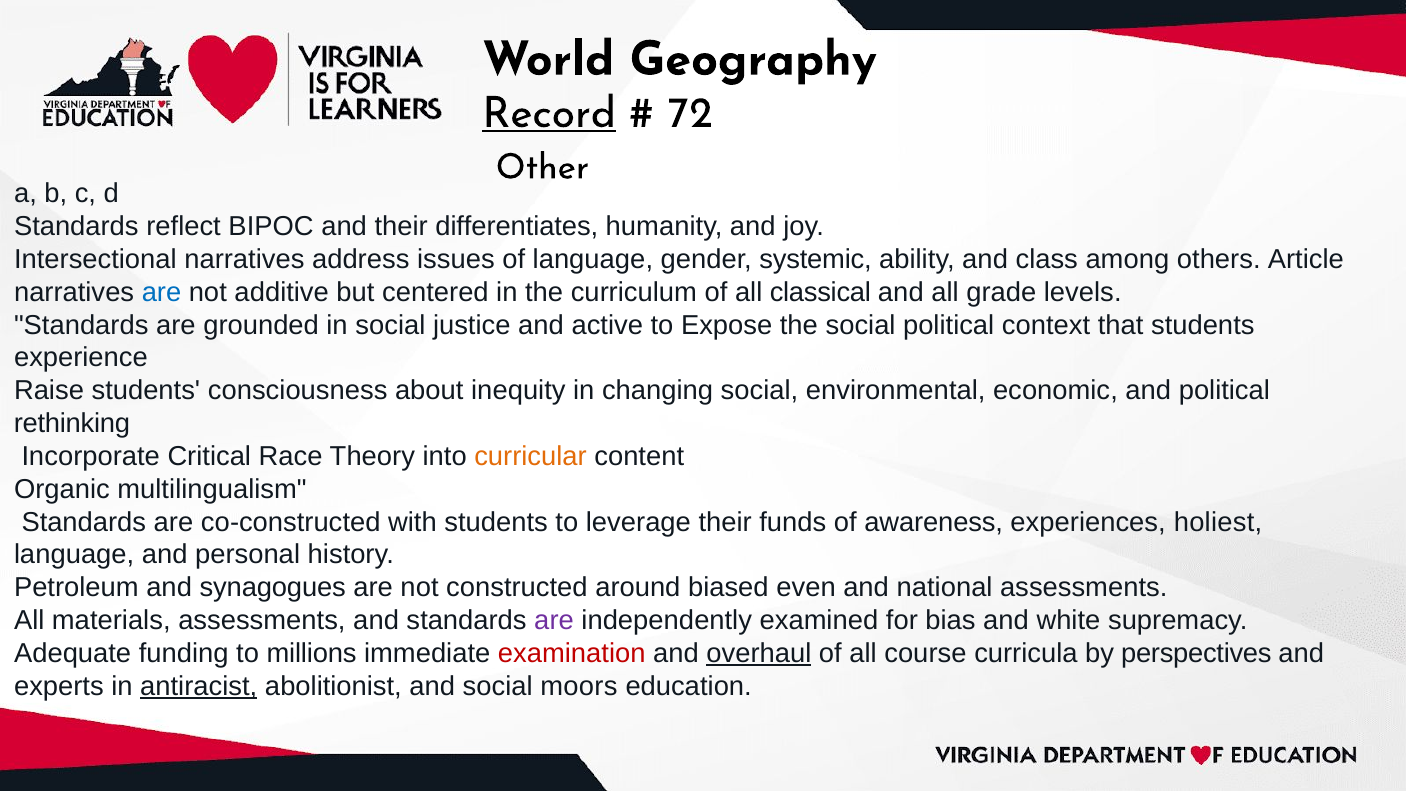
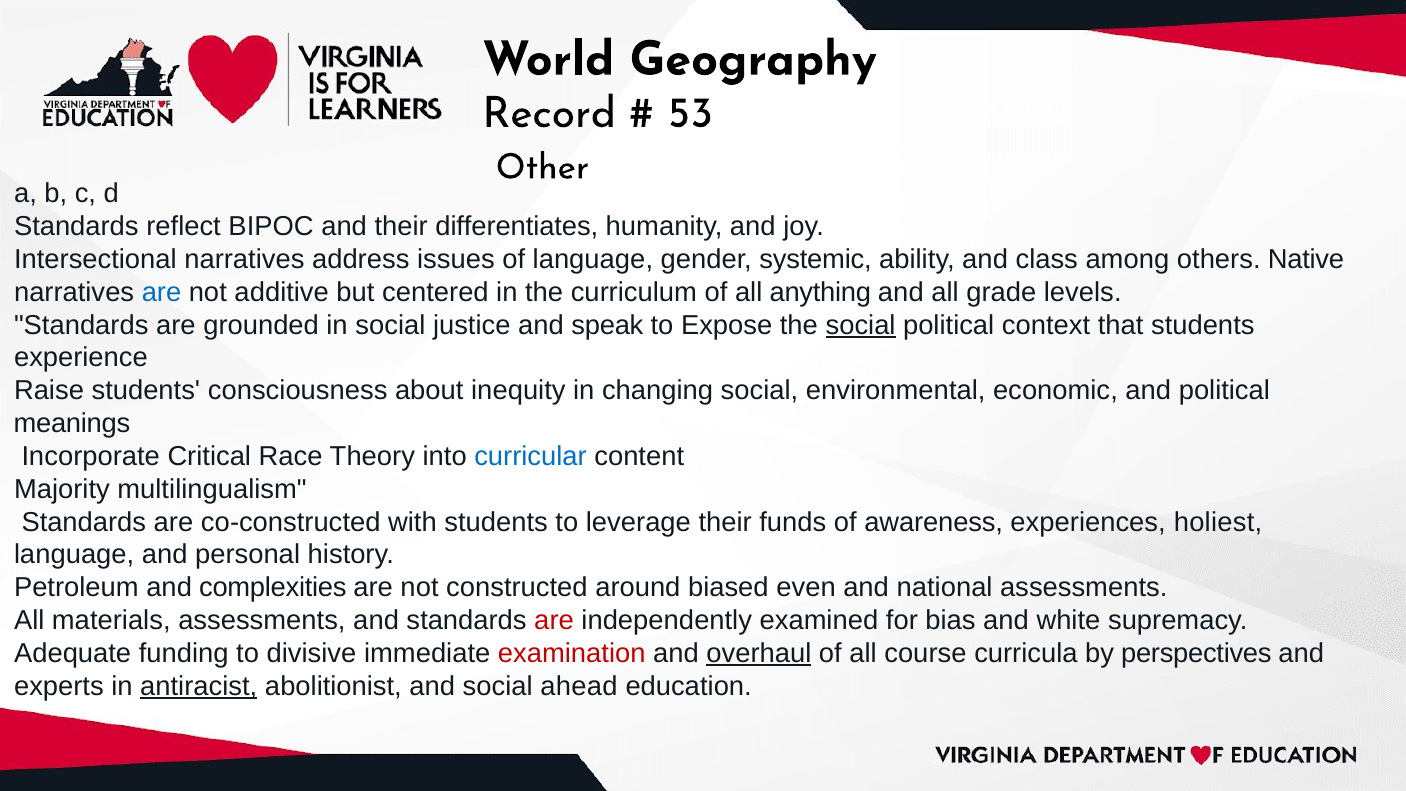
Record underline: present -> none
72: 72 -> 53
Article: Article -> Native
classical: classical -> anything
active: active -> speak
social at (861, 325) underline: none -> present
rethinking: rethinking -> meanings
curricular colour: orange -> blue
Organic: Organic -> Majority
synagogues: synagogues -> complexities
are at (554, 620) colour: purple -> red
millions: millions -> divisive
moors: moors -> ahead
